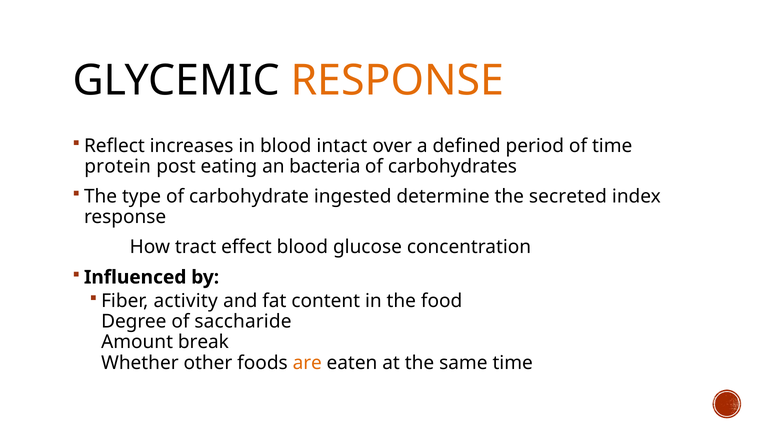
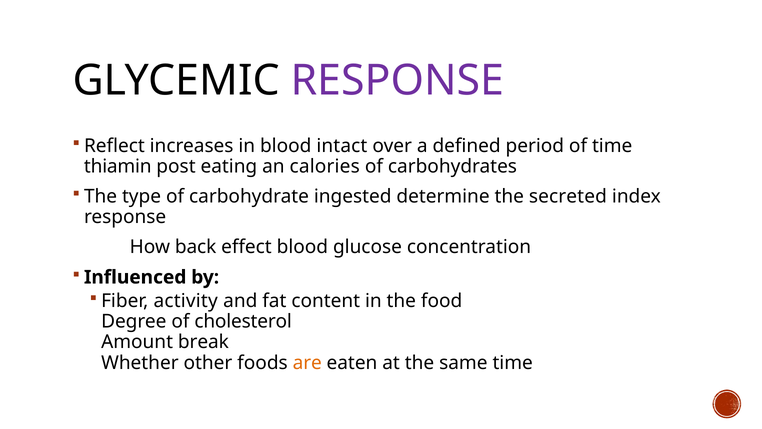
RESPONSE at (398, 80) colour: orange -> purple
protein: protein -> thiamin
bacteria: bacteria -> calories
tract: tract -> back
saccharide: saccharide -> cholesterol
